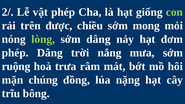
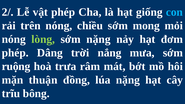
con colour: light green -> light blue
trên được: được -> nóng
sớm dâng: dâng -> nặng
chúng: chúng -> thuận
